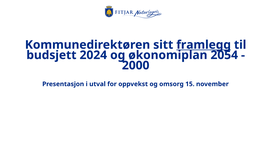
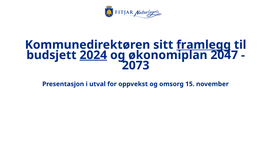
2024 underline: none -> present
2054: 2054 -> 2047
2000: 2000 -> 2073
